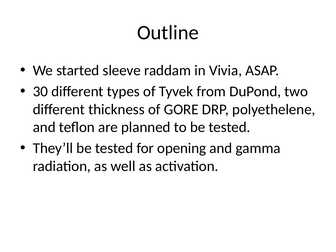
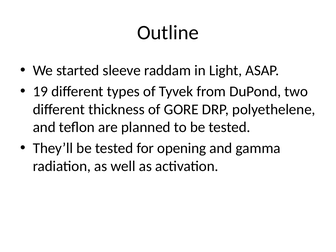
Vivia: Vivia -> Light
30: 30 -> 19
